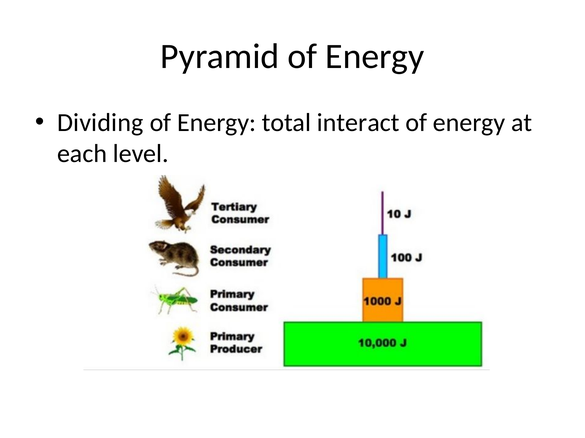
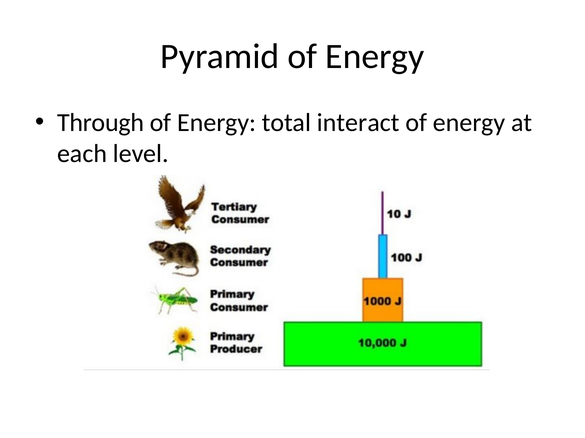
Dividing: Dividing -> Through
